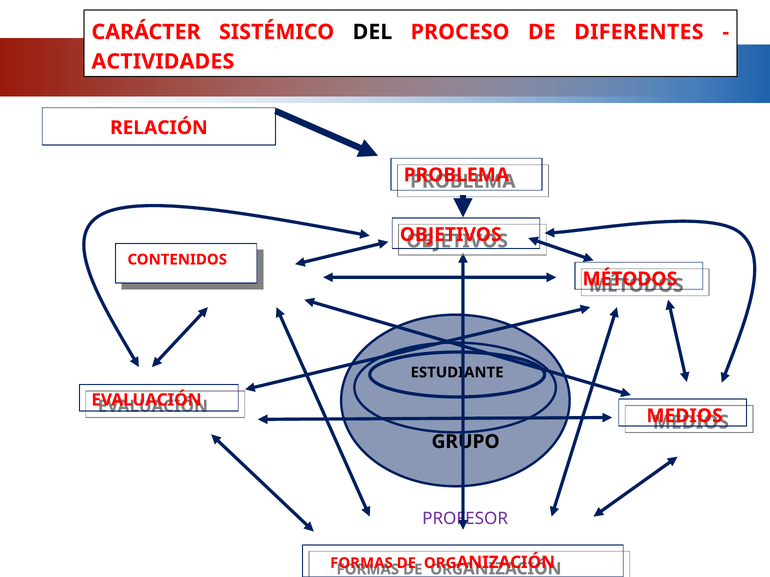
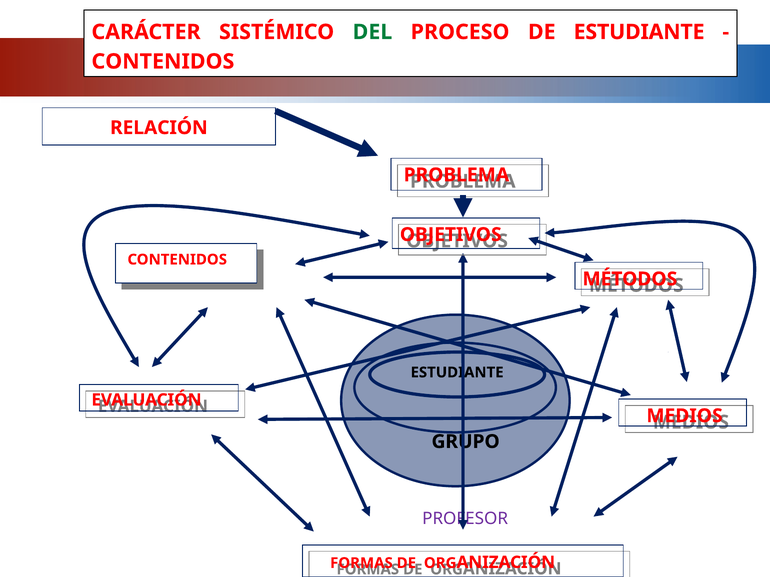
DEL colour: black -> green
DE DIFERENTES: DIFERENTES -> ESTUDIANTE
ACTIVIDADES at (163, 62): ACTIVIDADES -> CONTENIDOS
